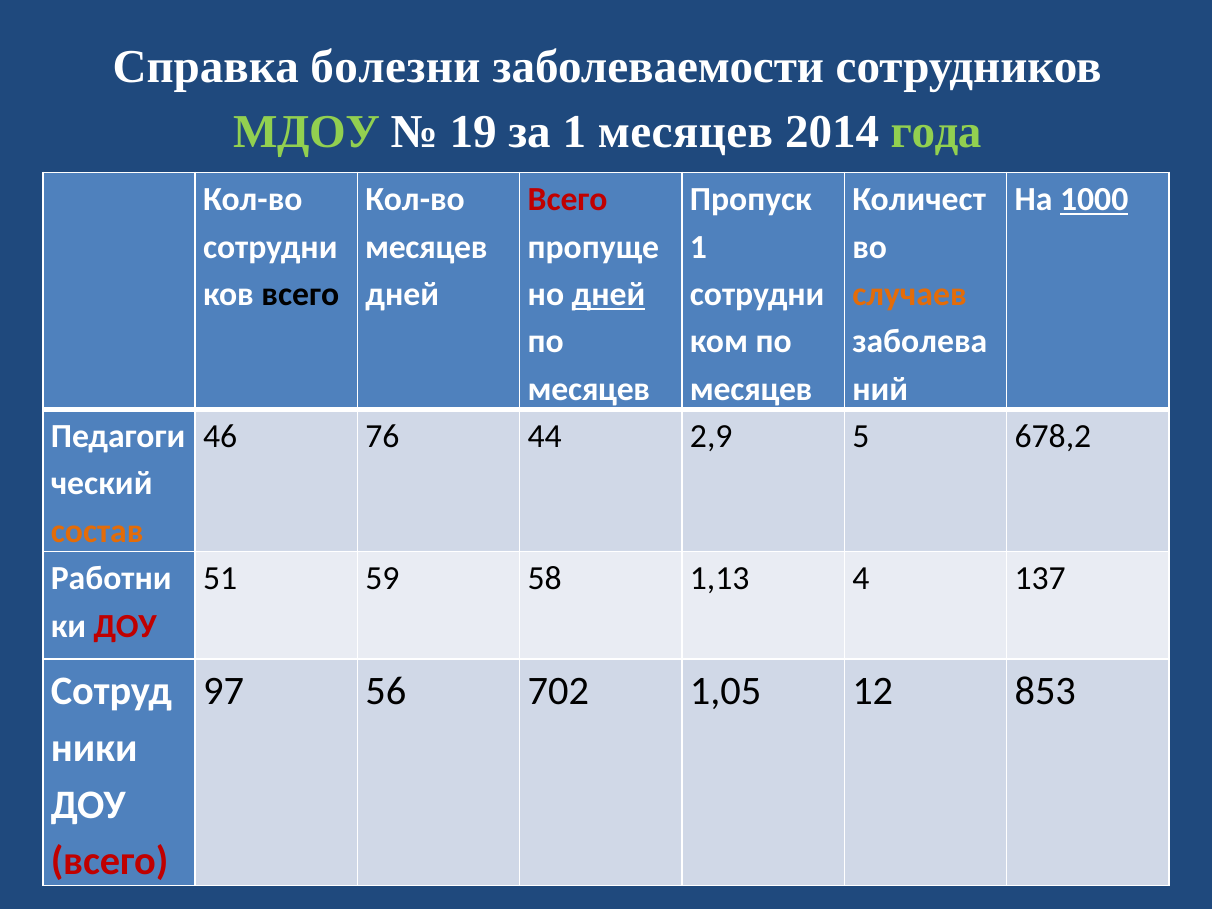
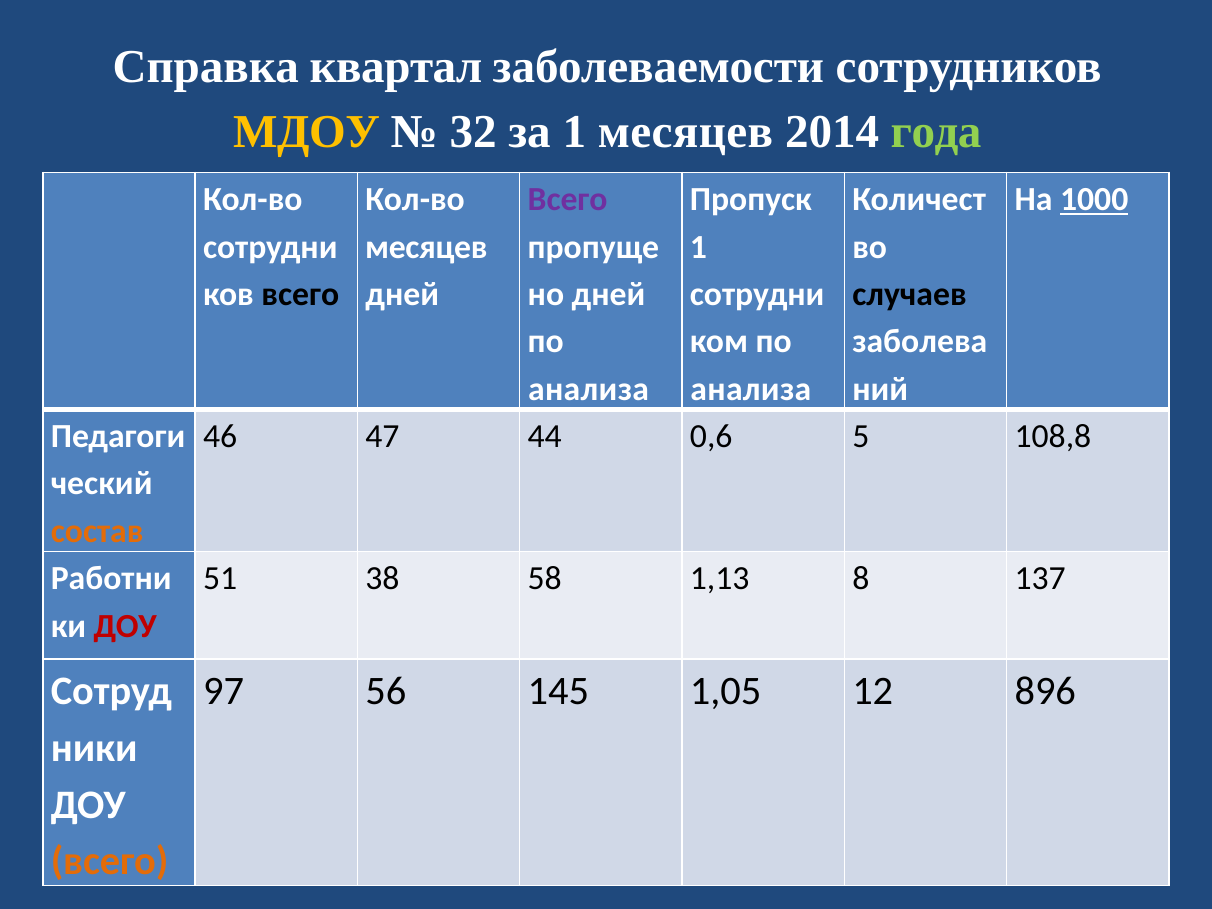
болезни: болезни -> квартал
МДОУ colour: light green -> yellow
19: 19 -> 32
Всего at (568, 200) colour: red -> purple
дней at (609, 294) underline: present -> none
случаев colour: orange -> black
месяцев at (589, 389): месяцев -> анализа
месяцев at (751, 389): месяцев -> анализа
76: 76 -> 47
2,9: 2,9 -> 0,6
678,2: 678,2 -> 108,8
59: 59 -> 38
4: 4 -> 8
702: 702 -> 145
853: 853 -> 896
всего at (110, 861) colour: red -> orange
